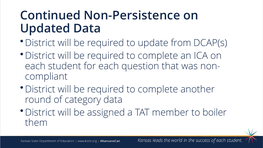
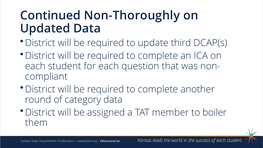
Non-Persistence: Non-Persistence -> Non-Thoroughly
from: from -> third
